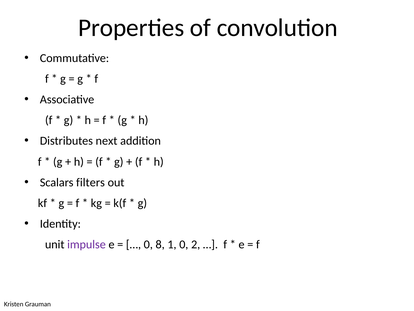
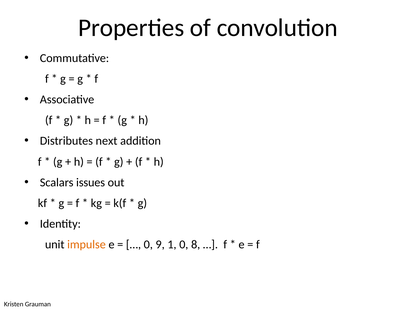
filters: filters -> issues
impulse colour: purple -> orange
8: 8 -> 9
2: 2 -> 8
